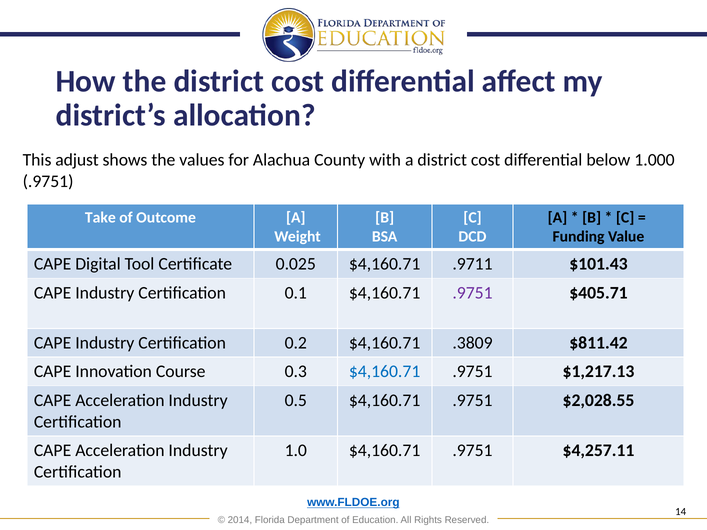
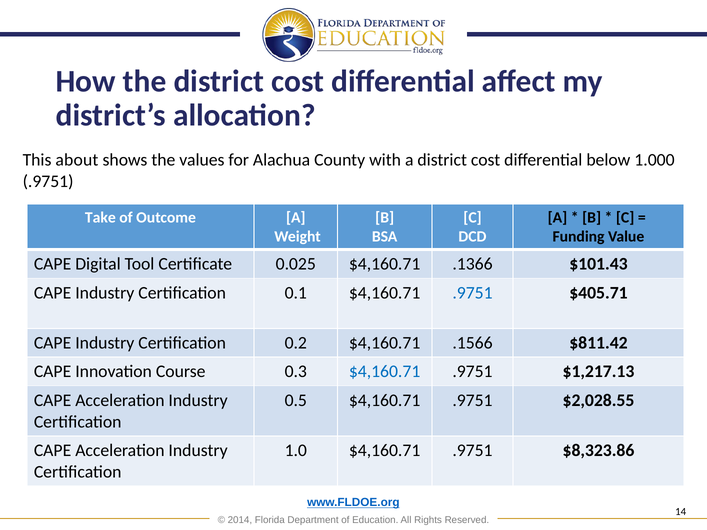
adjust: adjust -> about
.9711: .9711 -> .1366
.9751 at (473, 293) colour: purple -> blue
.3809: .3809 -> .1566
$4,257.11: $4,257.11 -> $8,323.86
